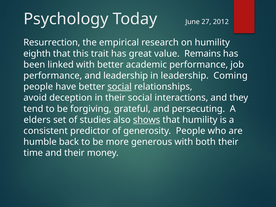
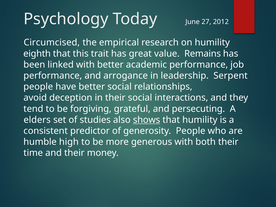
Resurrection: Resurrection -> Circumcised
and leadership: leadership -> arrogance
Coming: Coming -> Serpent
social at (120, 87) underline: present -> none
back: back -> high
